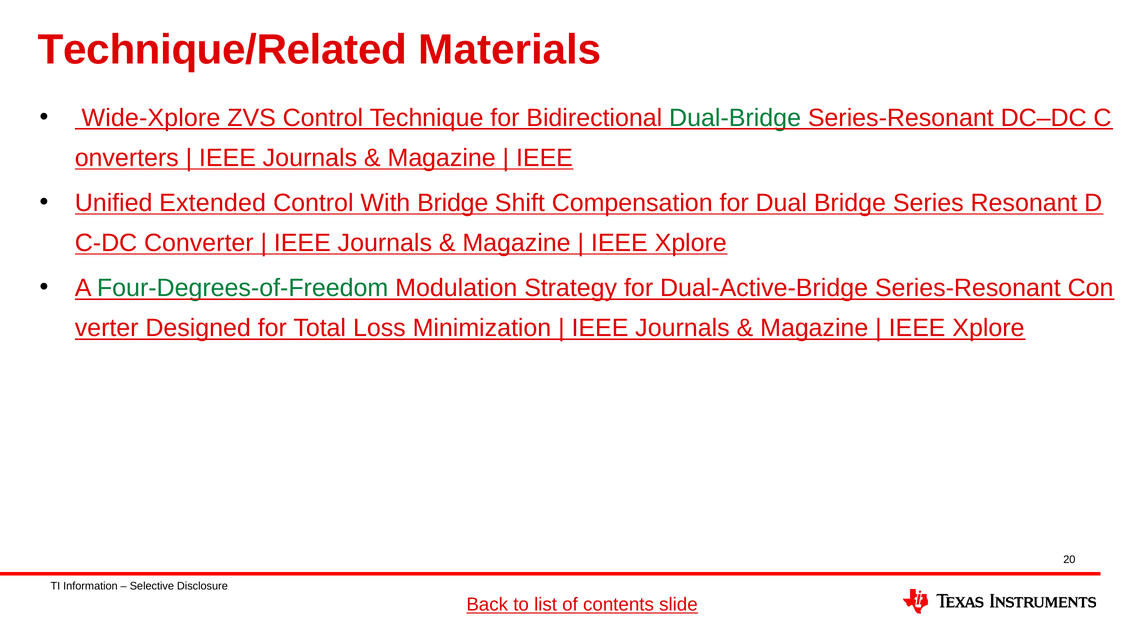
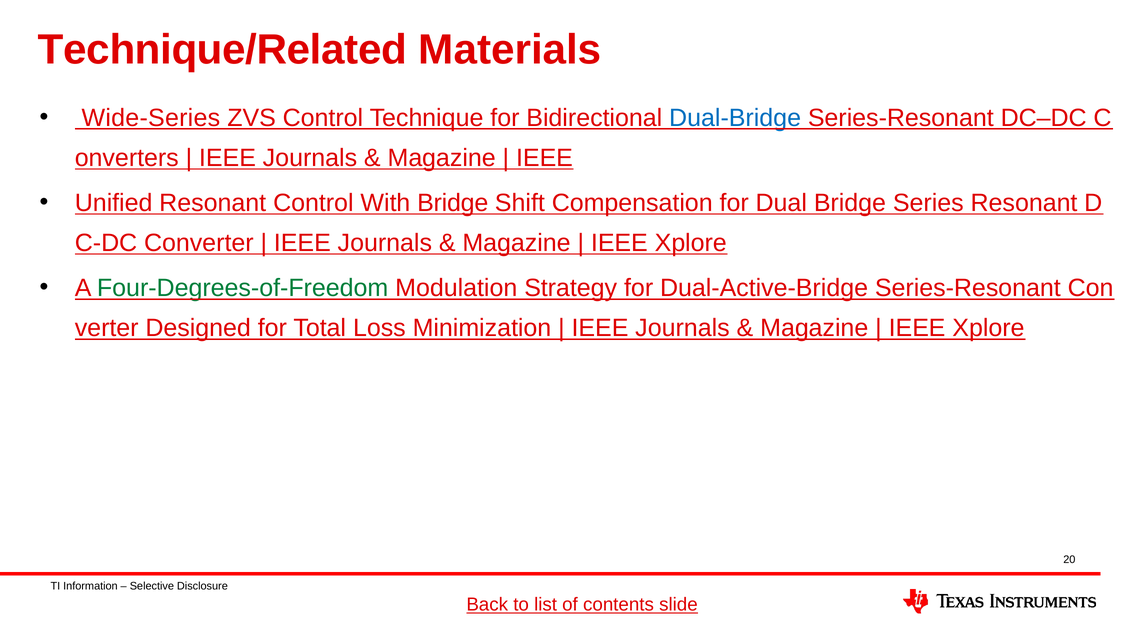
Wide-Xplore: Wide-Xplore -> Wide-Series
Dual-Bridge colour: green -> blue
Unified Extended: Extended -> Resonant
